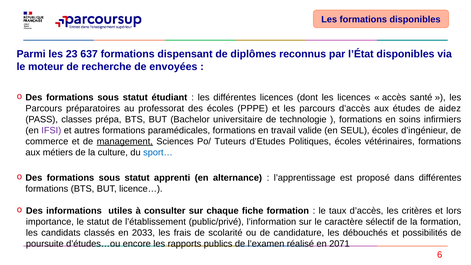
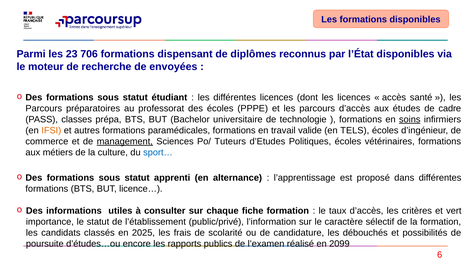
637: 637 -> 706
aidez: aidez -> cadre
soins underline: none -> present
IFSI colour: purple -> orange
SEUL: SEUL -> TELS
lors: lors -> vert
2033: 2033 -> 2025
2071: 2071 -> 2099
